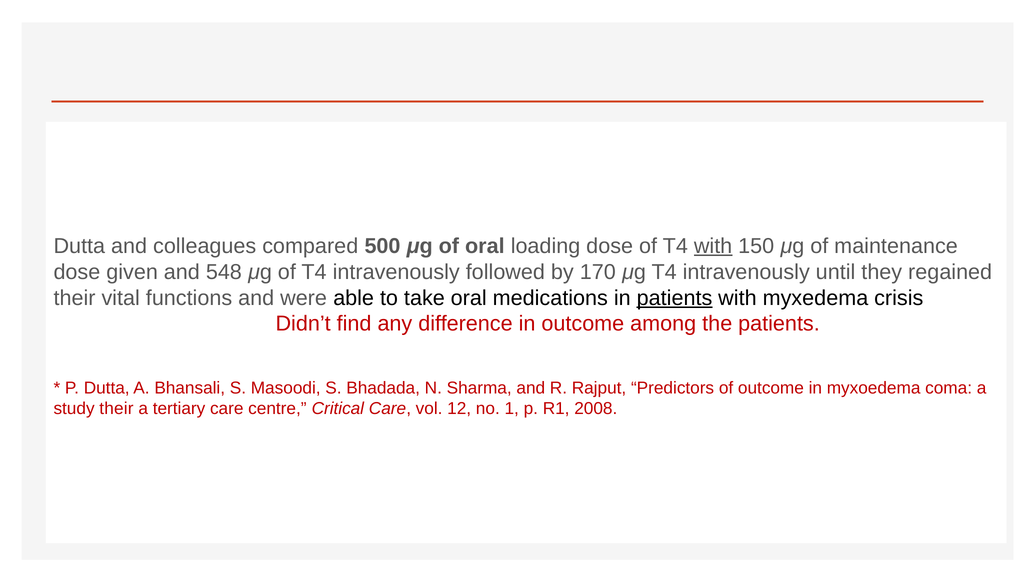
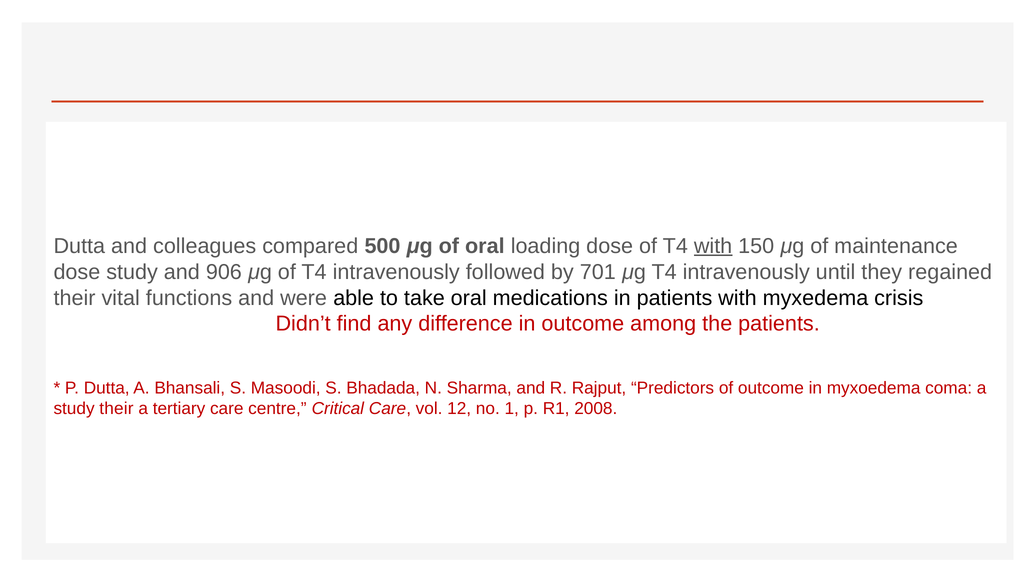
dose given: given -> study
548: 548 -> 906
170: 170 -> 701
patients at (674, 298) underline: present -> none
